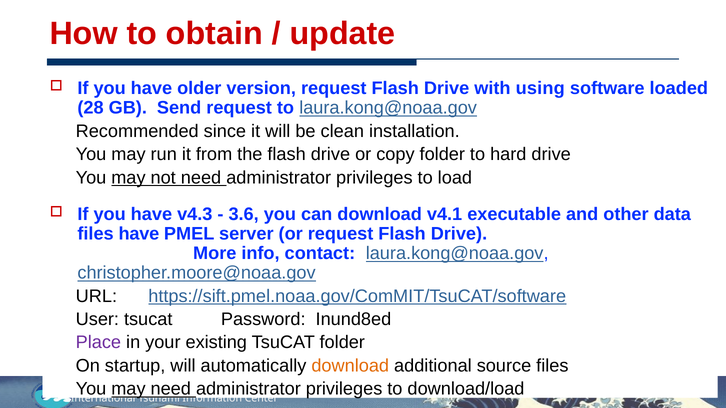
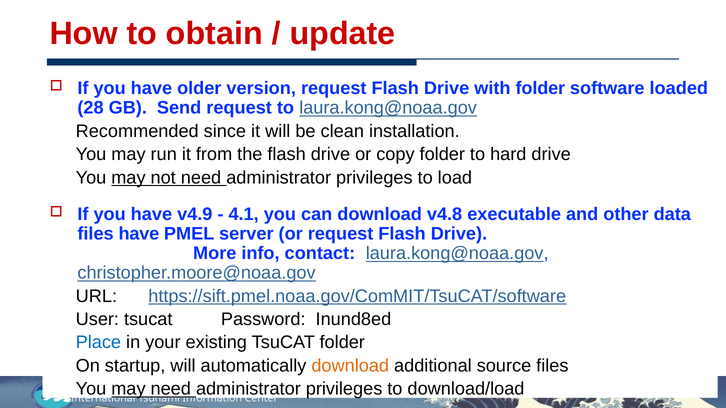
with using: using -> folder
v4.3: v4.3 -> v4.9
3.6: 3.6 -> 4.1
v4.1: v4.1 -> v4.8
Place colour: purple -> blue
